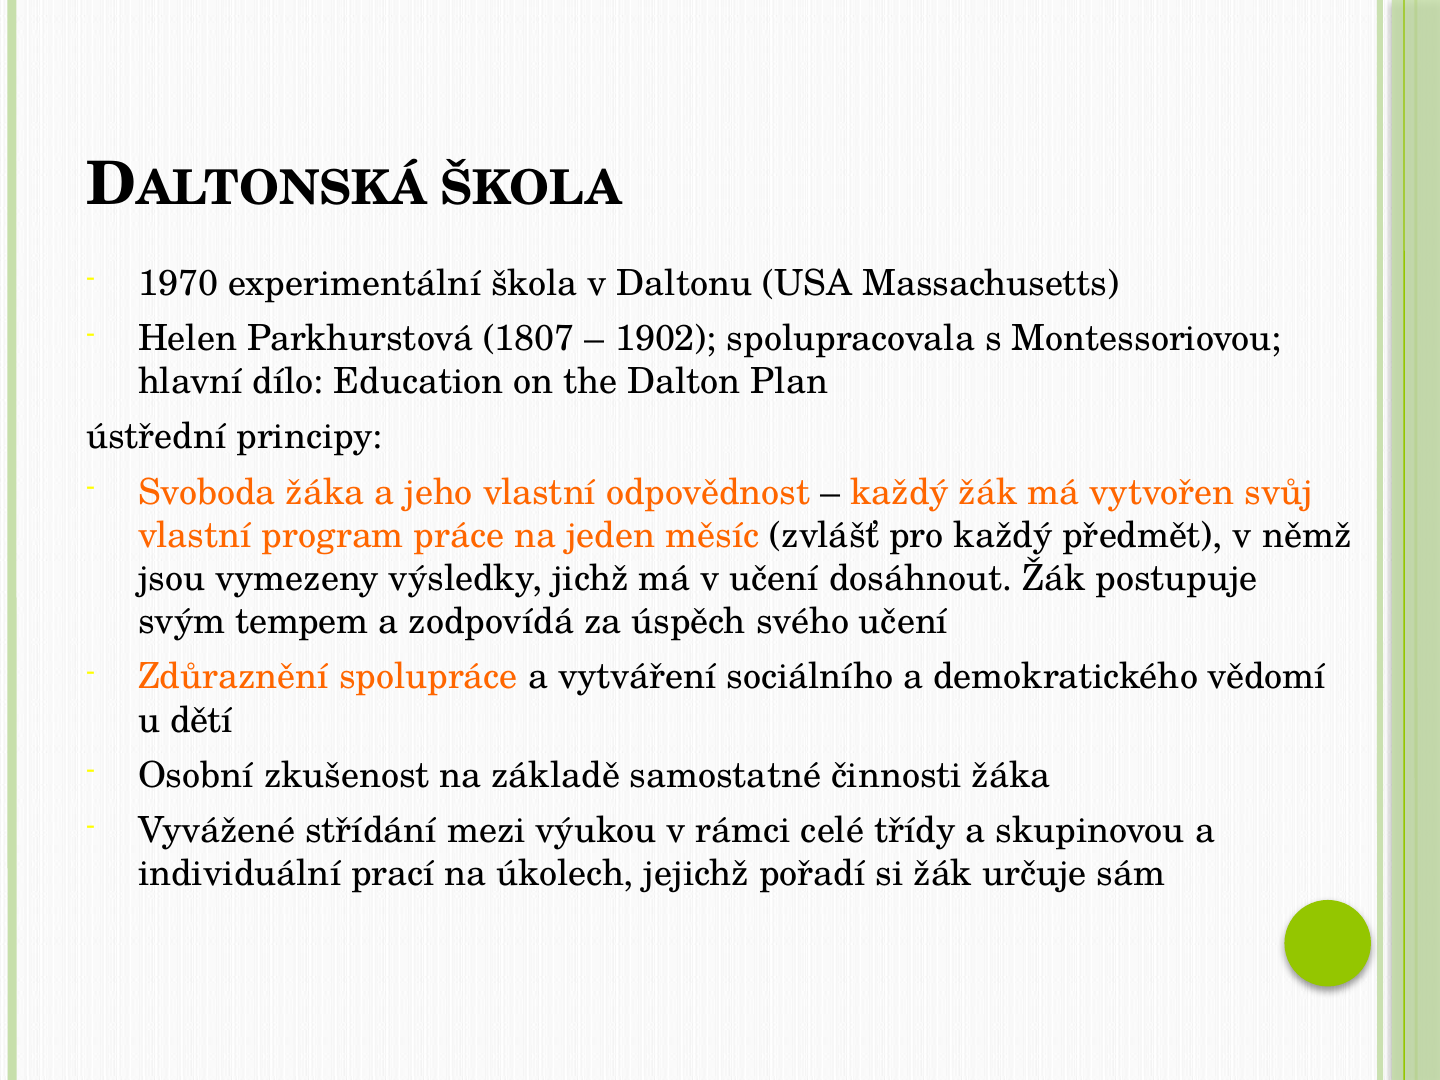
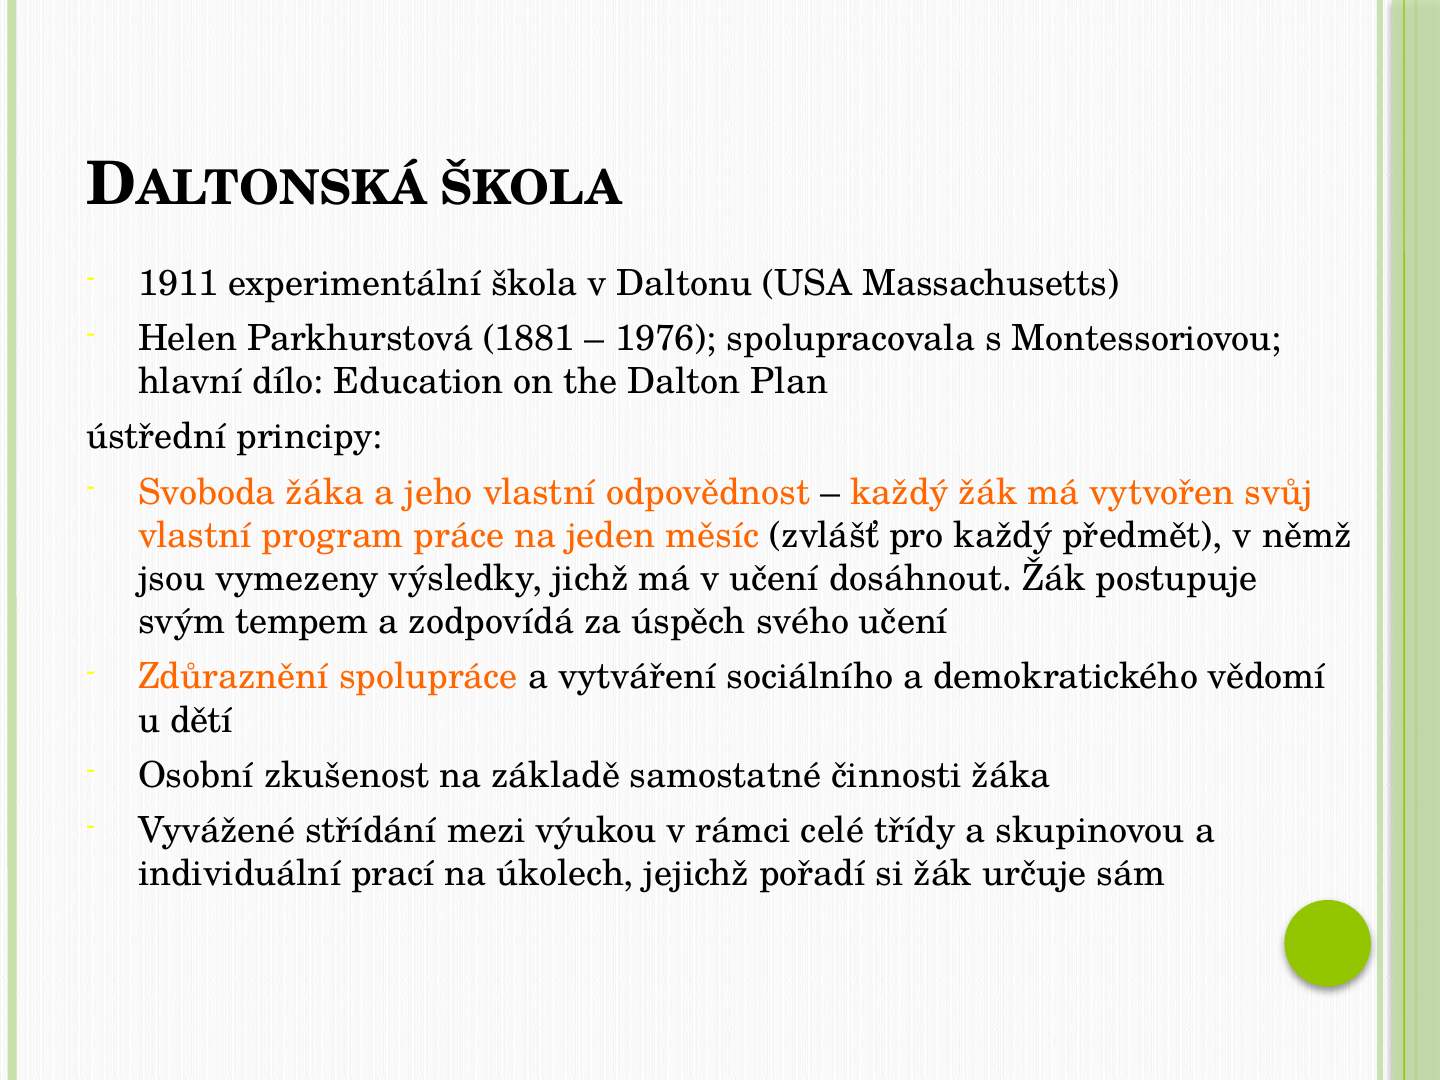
1970: 1970 -> 1911
1807: 1807 -> 1881
1902: 1902 -> 1976
